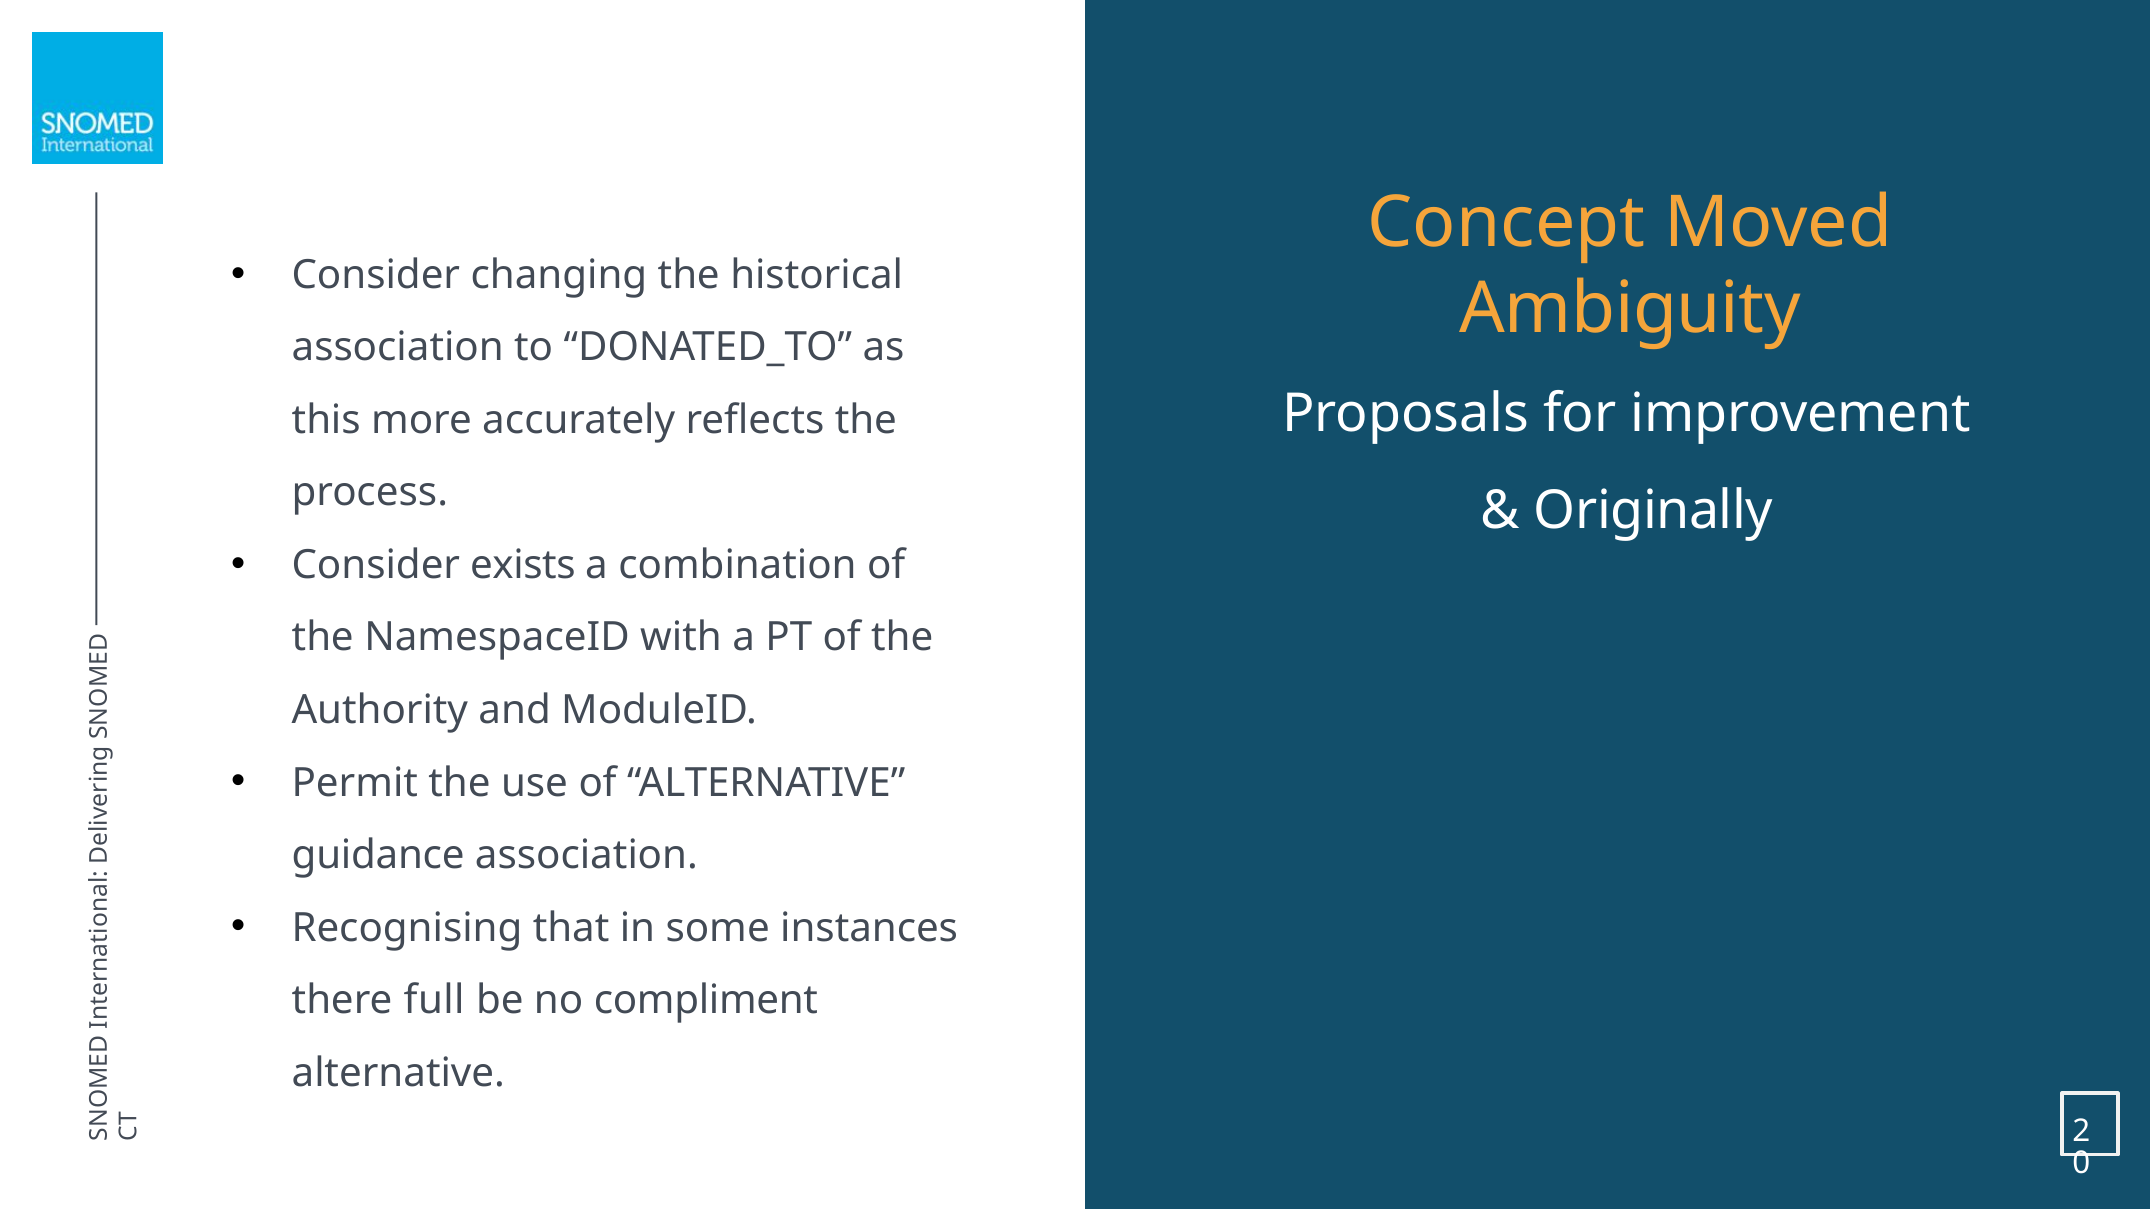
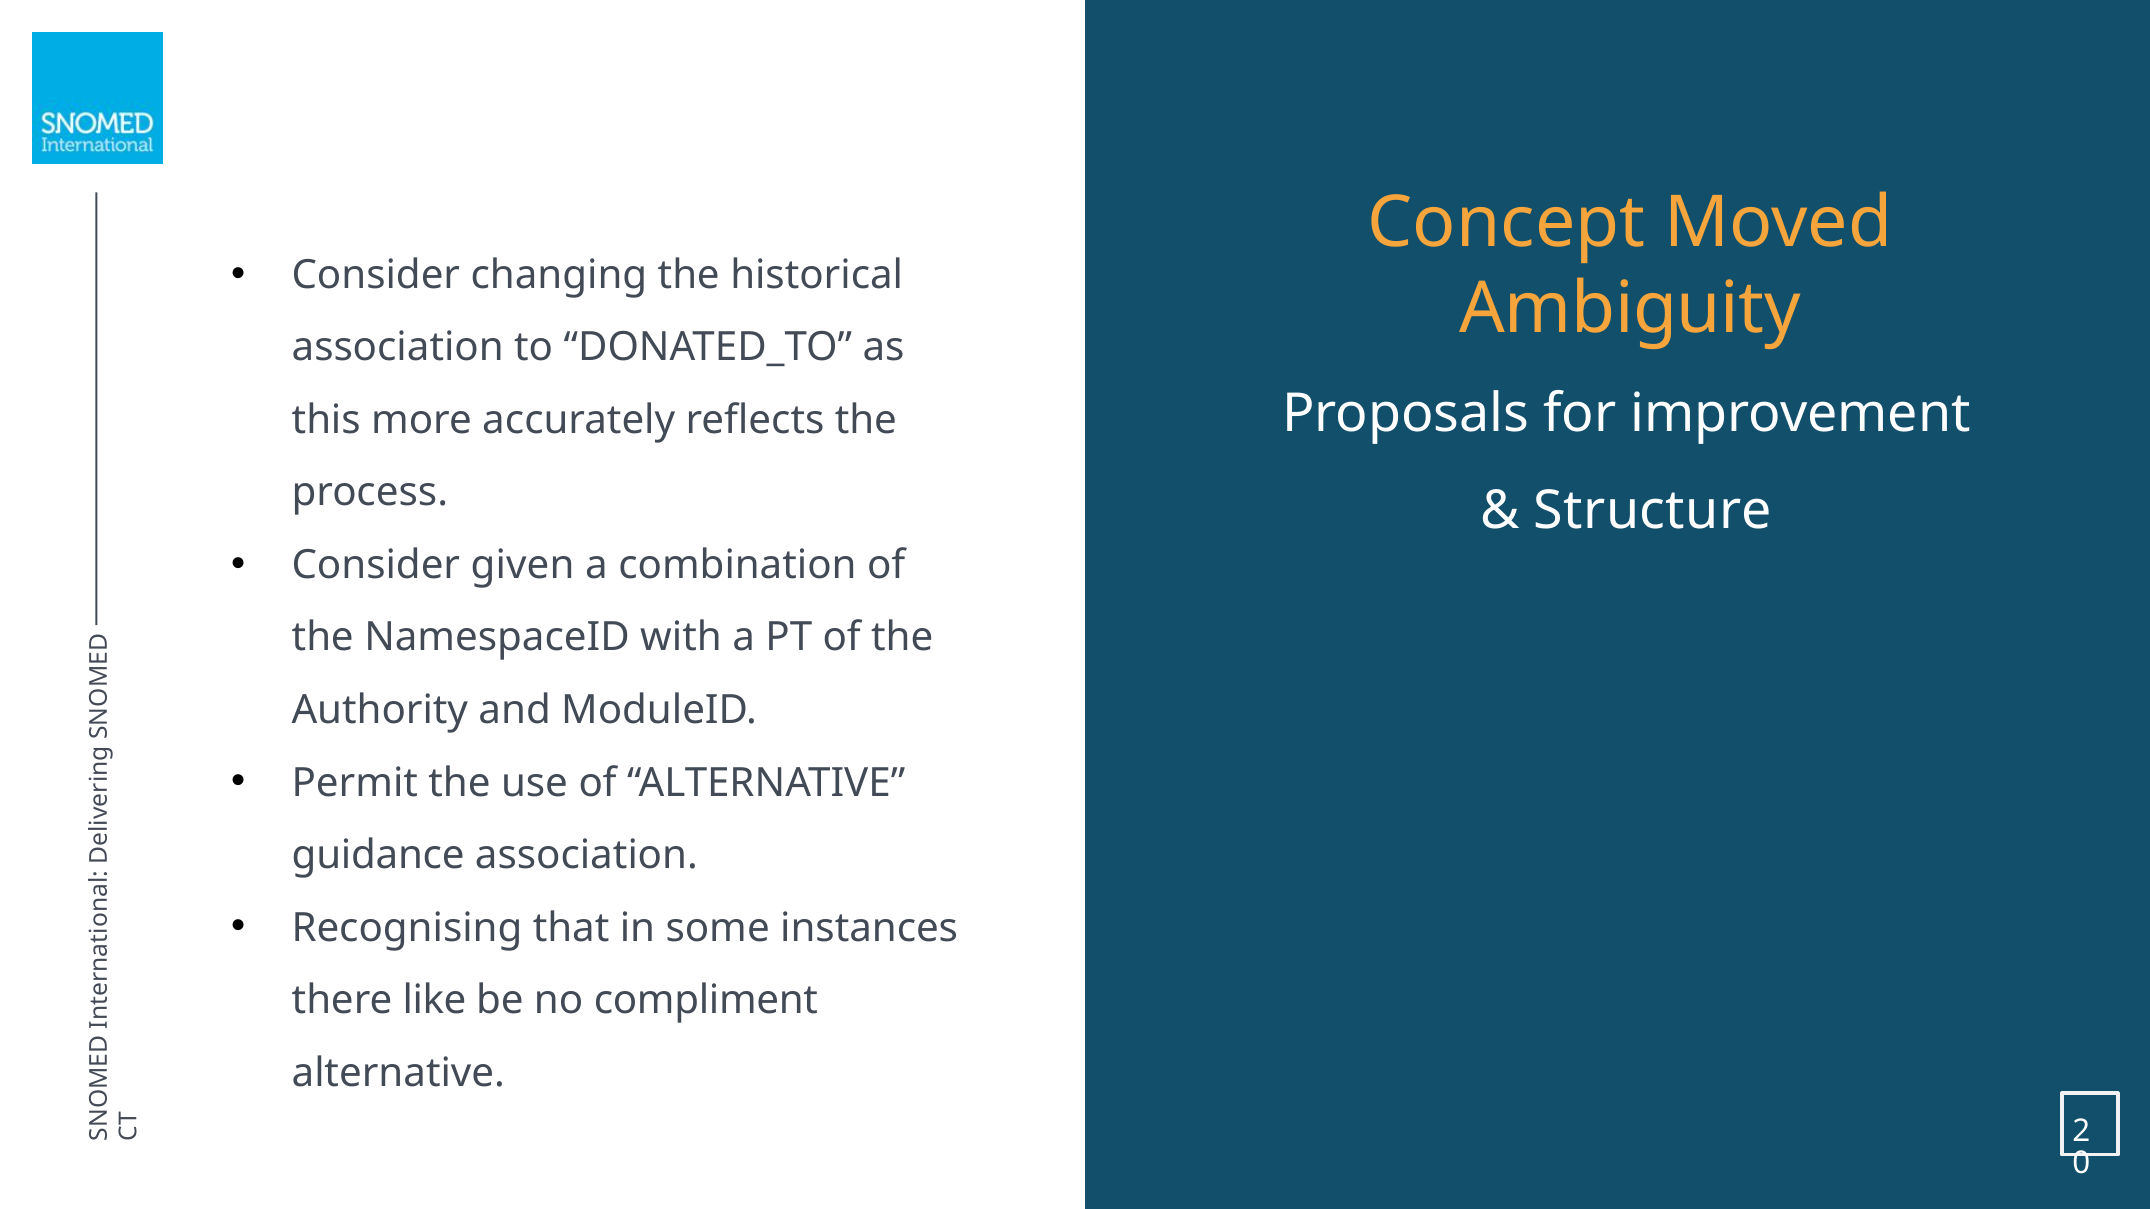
Originally: Originally -> Structure
exists: exists -> given
full: full -> like
